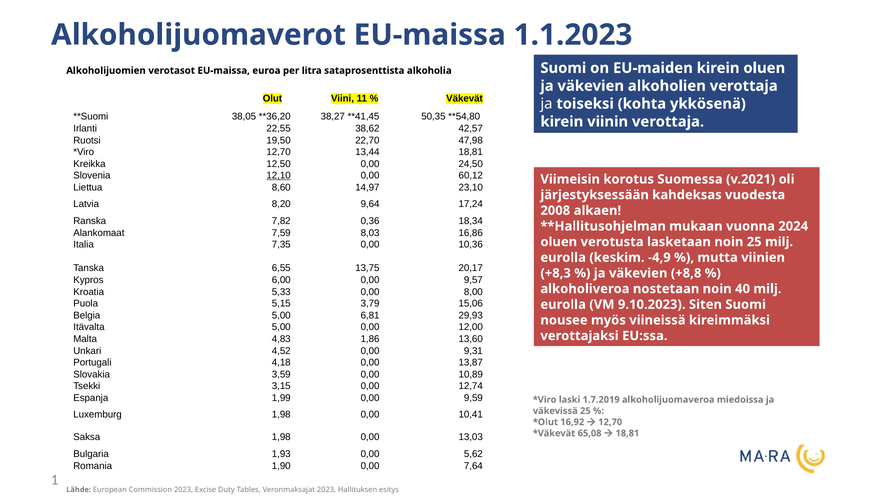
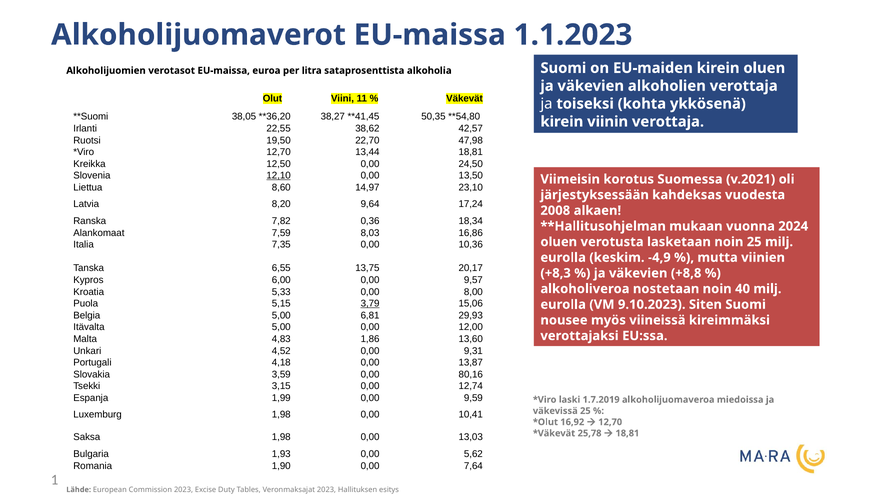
60,12: 60,12 -> 13,50
3,79 underline: none -> present
10,89: 10,89 -> 80,16
65,08: 65,08 -> 25,78
